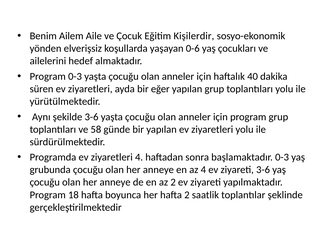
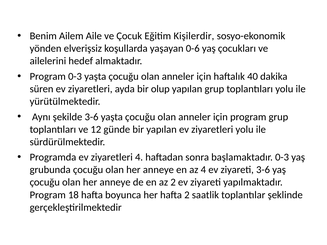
eğer: eğer -> olup
58: 58 -> 12
